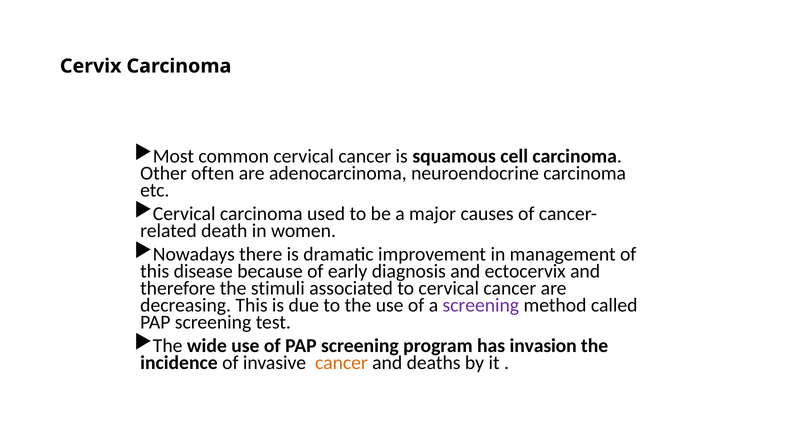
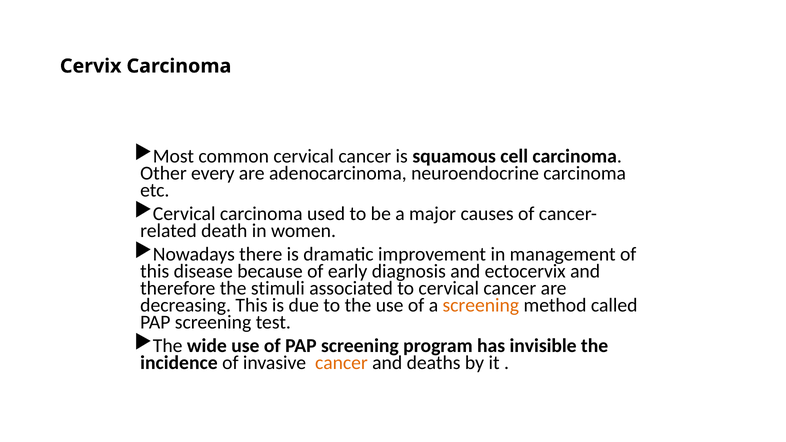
often: often -> every
screening at (481, 305) colour: purple -> orange
invasion: invasion -> invisible
